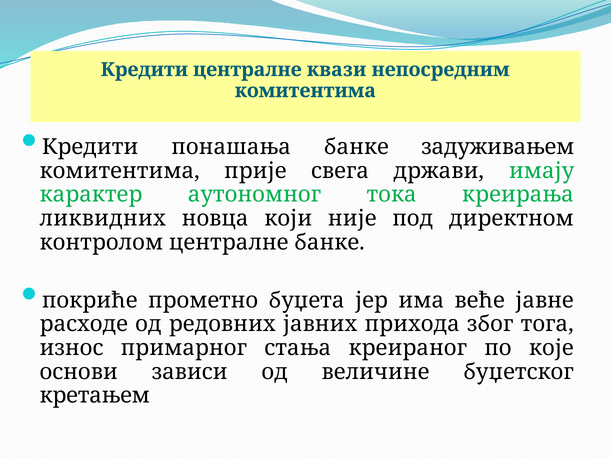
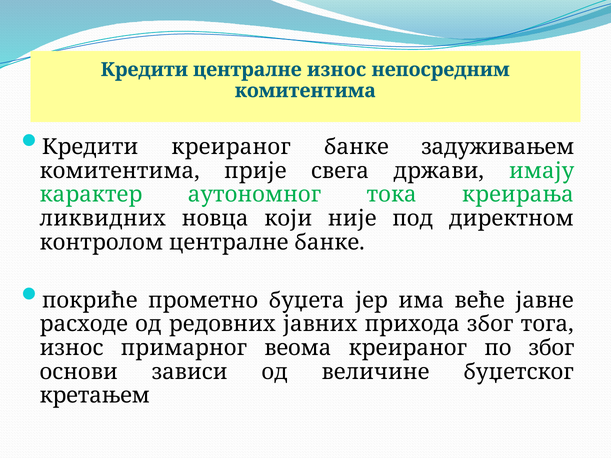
централне квази: квази -> износ
Кредити понашања: понашања -> креираног
стања: стања -> веома
по које: које -> због
